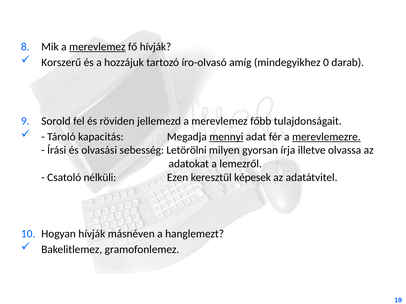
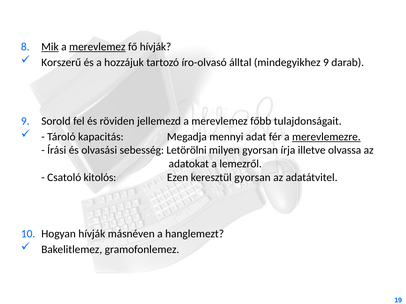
Mik underline: none -> present
amíg: amíg -> álltal
mindegyikhez 0: 0 -> 9
mennyi underline: present -> none
nélküli: nélküli -> kitolós
keresztül képesek: képesek -> gyorsan
